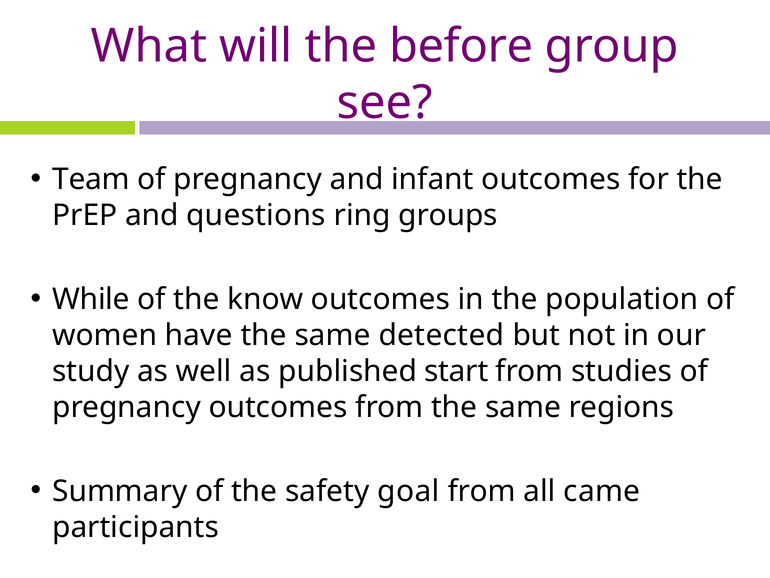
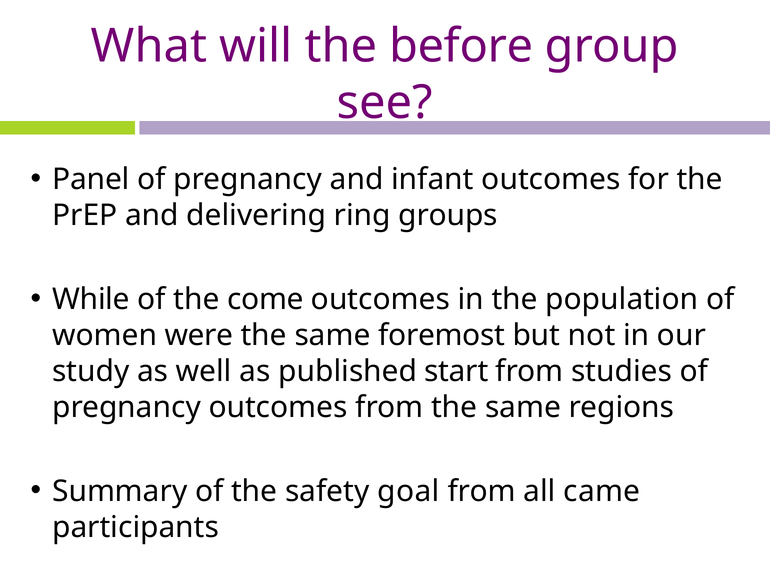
Team: Team -> Panel
questions: questions -> delivering
know: know -> come
have: have -> were
detected: detected -> foremost
